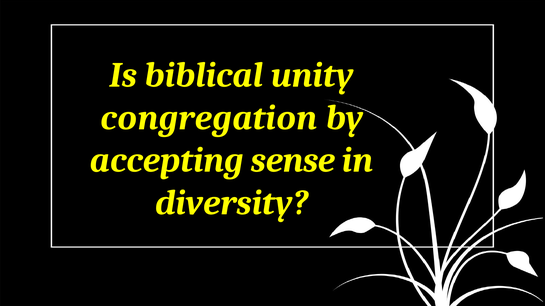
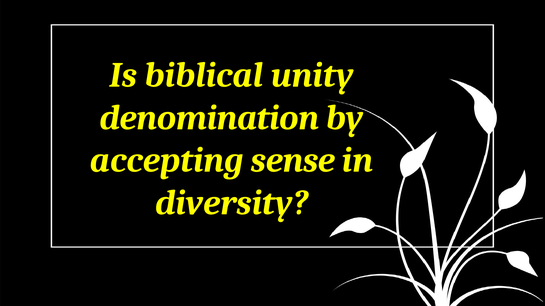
congregation: congregation -> denomination
